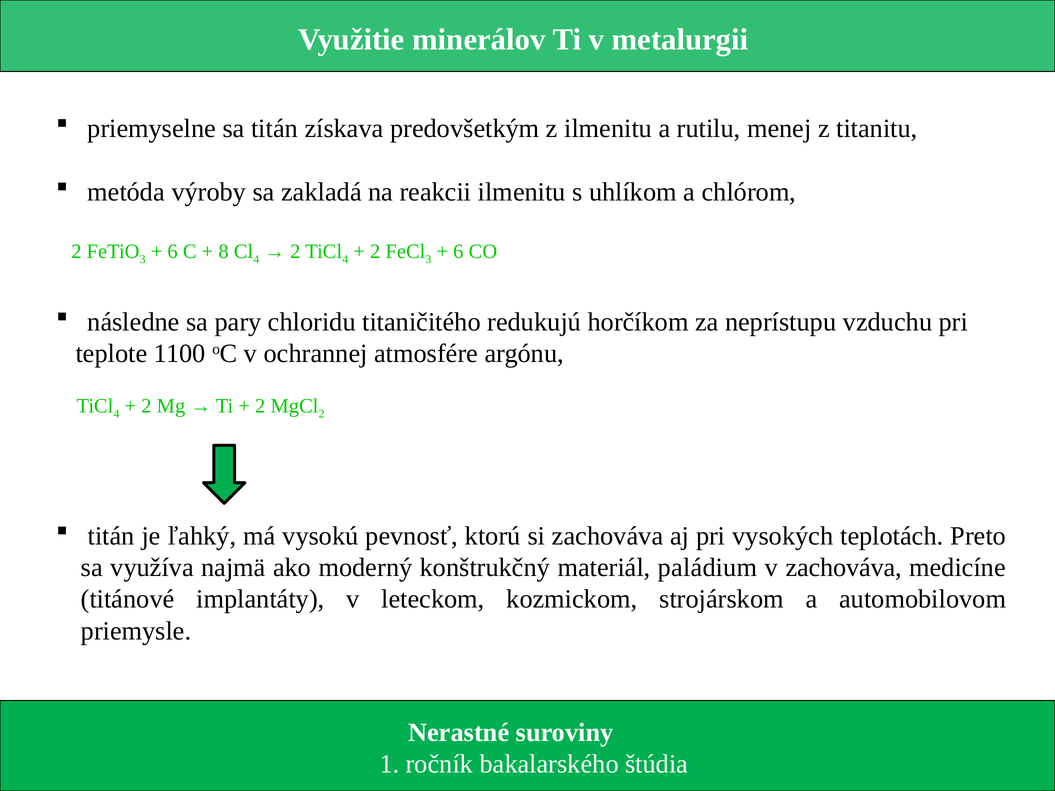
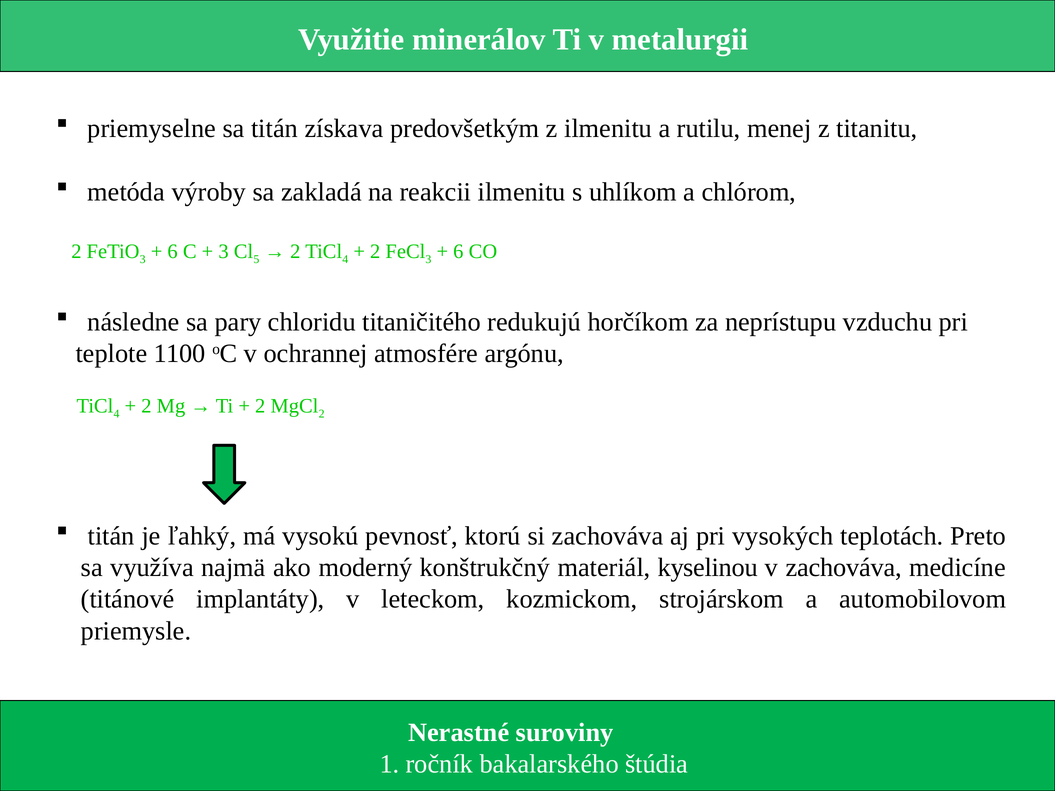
8 at (224, 251): 8 -> 3
4 at (256, 259): 4 -> 5
paládium: paládium -> kyselinou
